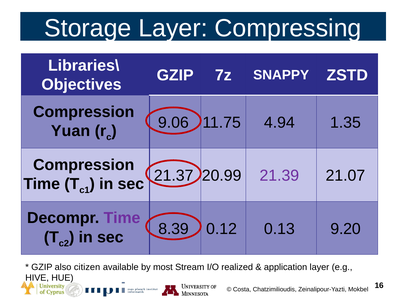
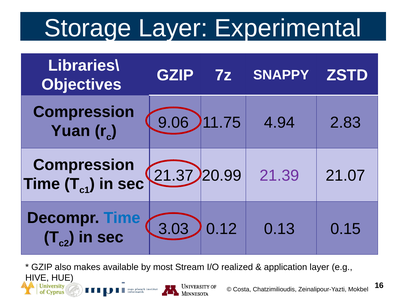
Compressing: Compressing -> Experimental
1.35: 1.35 -> 2.83
Time at (122, 218) colour: purple -> blue
8.39: 8.39 -> 3.03
9.20: 9.20 -> 0.15
citizen: citizen -> makes
